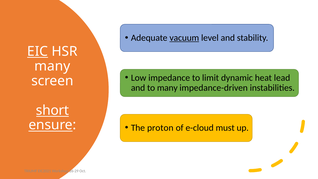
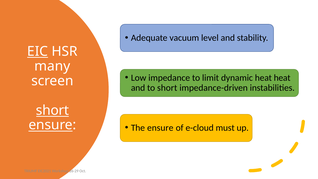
vacuum underline: present -> none
heat lead: lead -> heat
to many: many -> short
The proton: proton -> ensure
